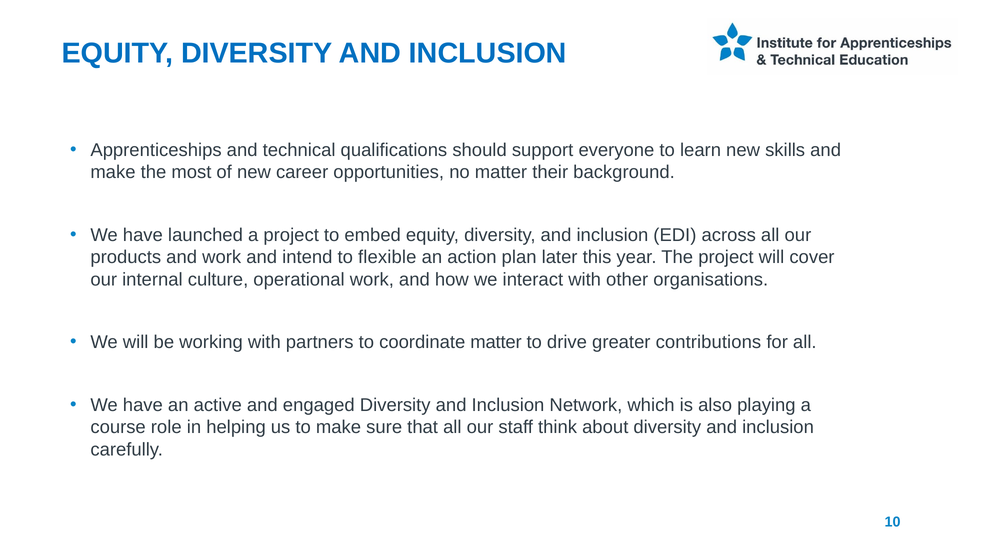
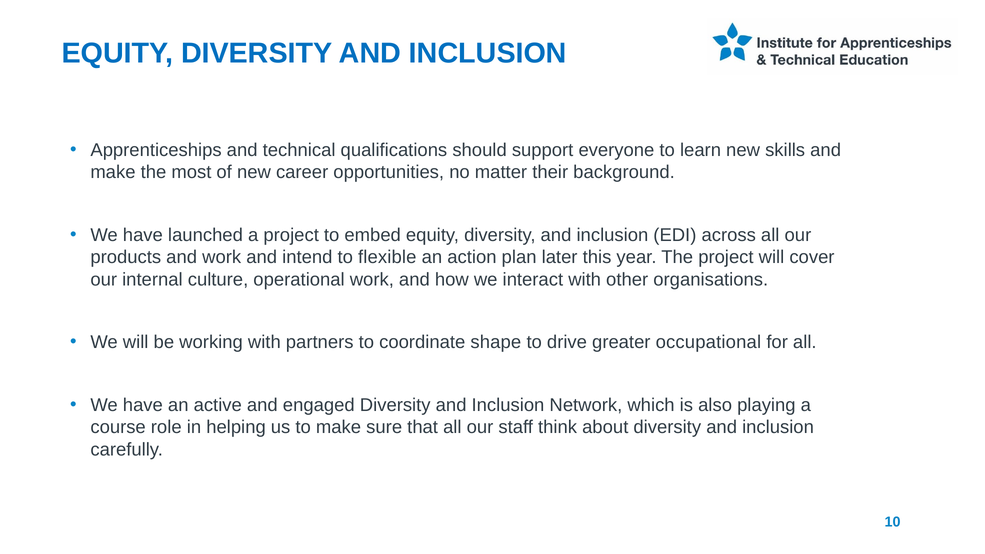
coordinate matter: matter -> shape
contributions: contributions -> occupational
